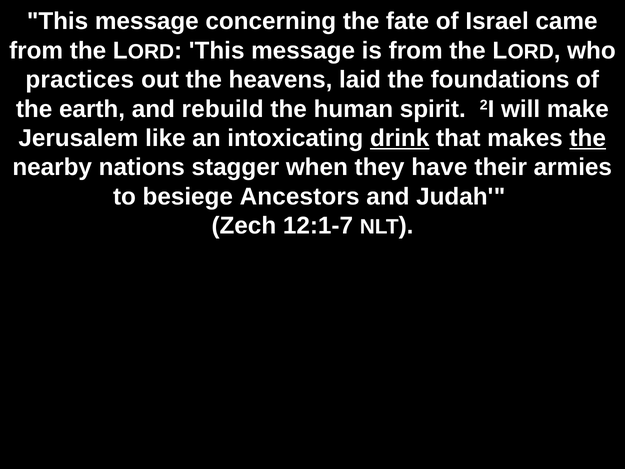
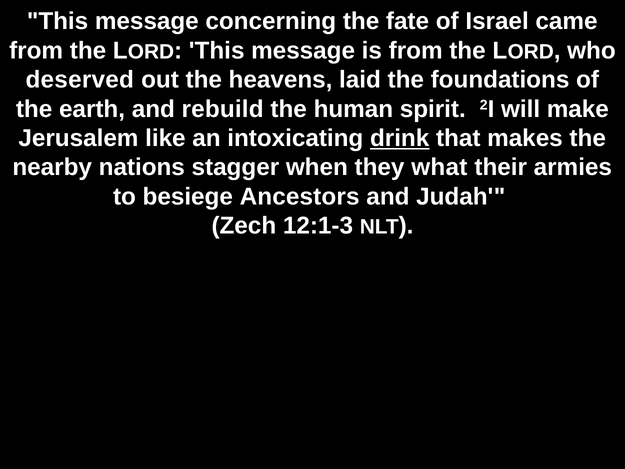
practices: practices -> deserved
the at (588, 138) underline: present -> none
have: have -> what
12:1-7: 12:1-7 -> 12:1-3
